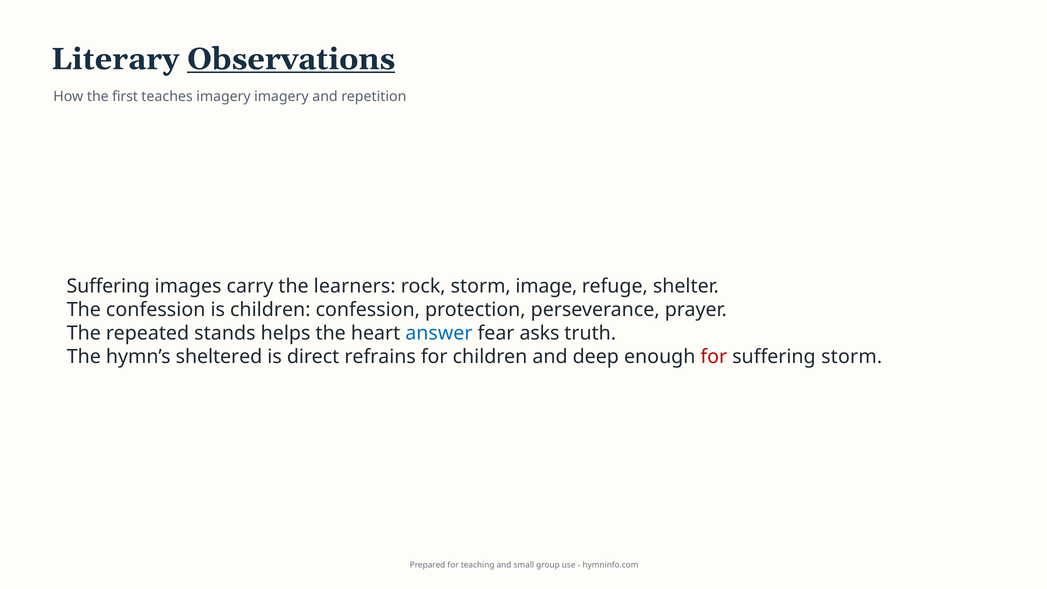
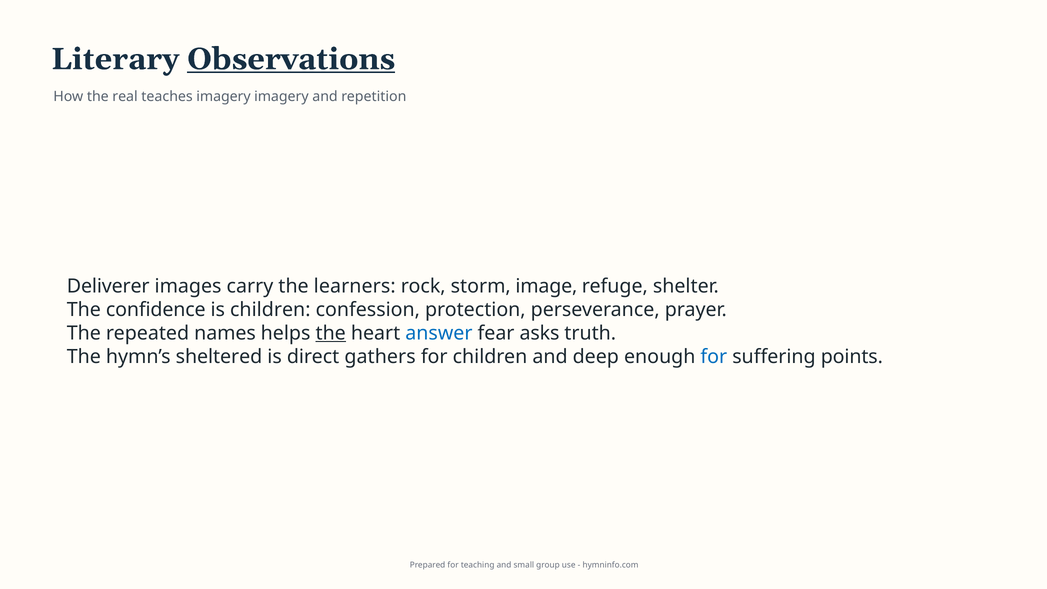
first: first -> real
Suffering at (108, 286): Suffering -> Deliverer
The confession: confession -> confidence
stands: stands -> names
the at (331, 333) underline: none -> present
refrains: refrains -> gathers
for at (714, 357) colour: red -> blue
suffering storm: storm -> points
